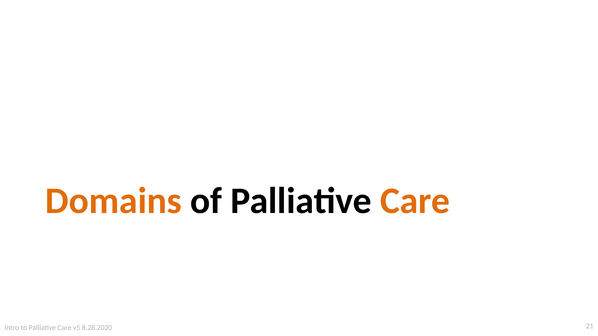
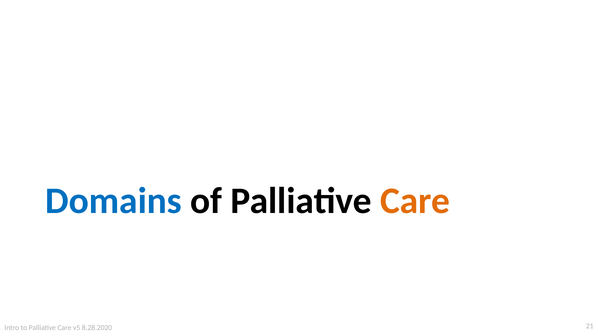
Domains colour: orange -> blue
